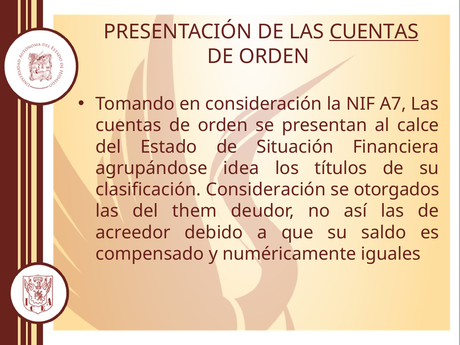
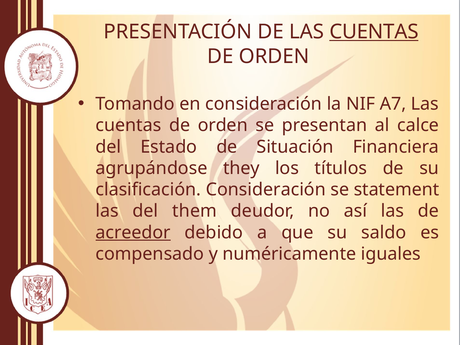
idea: idea -> they
otorgados: otorgados -> statement
acreedor underline: none -> present
